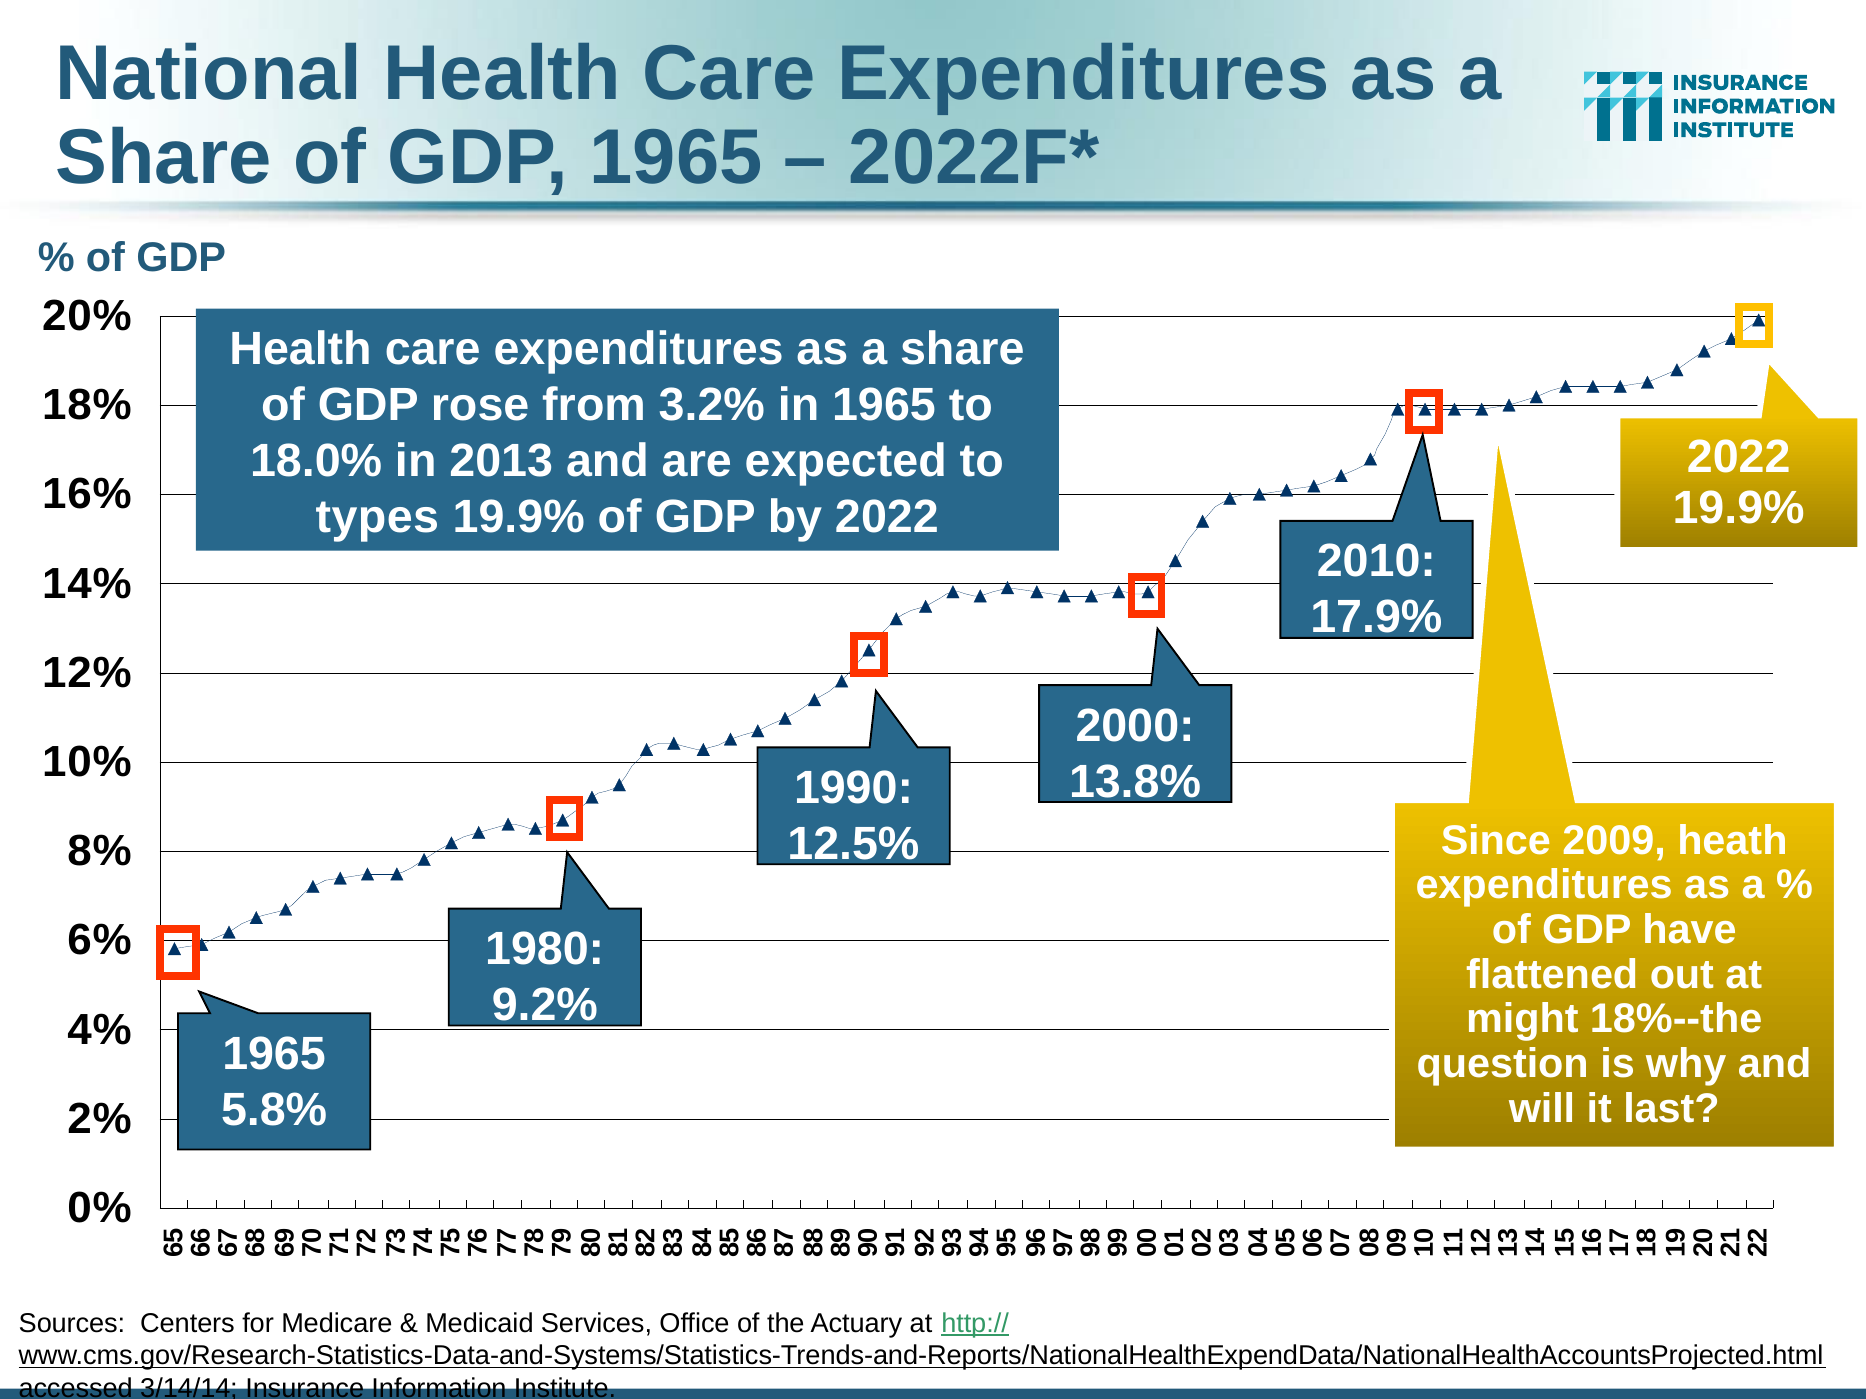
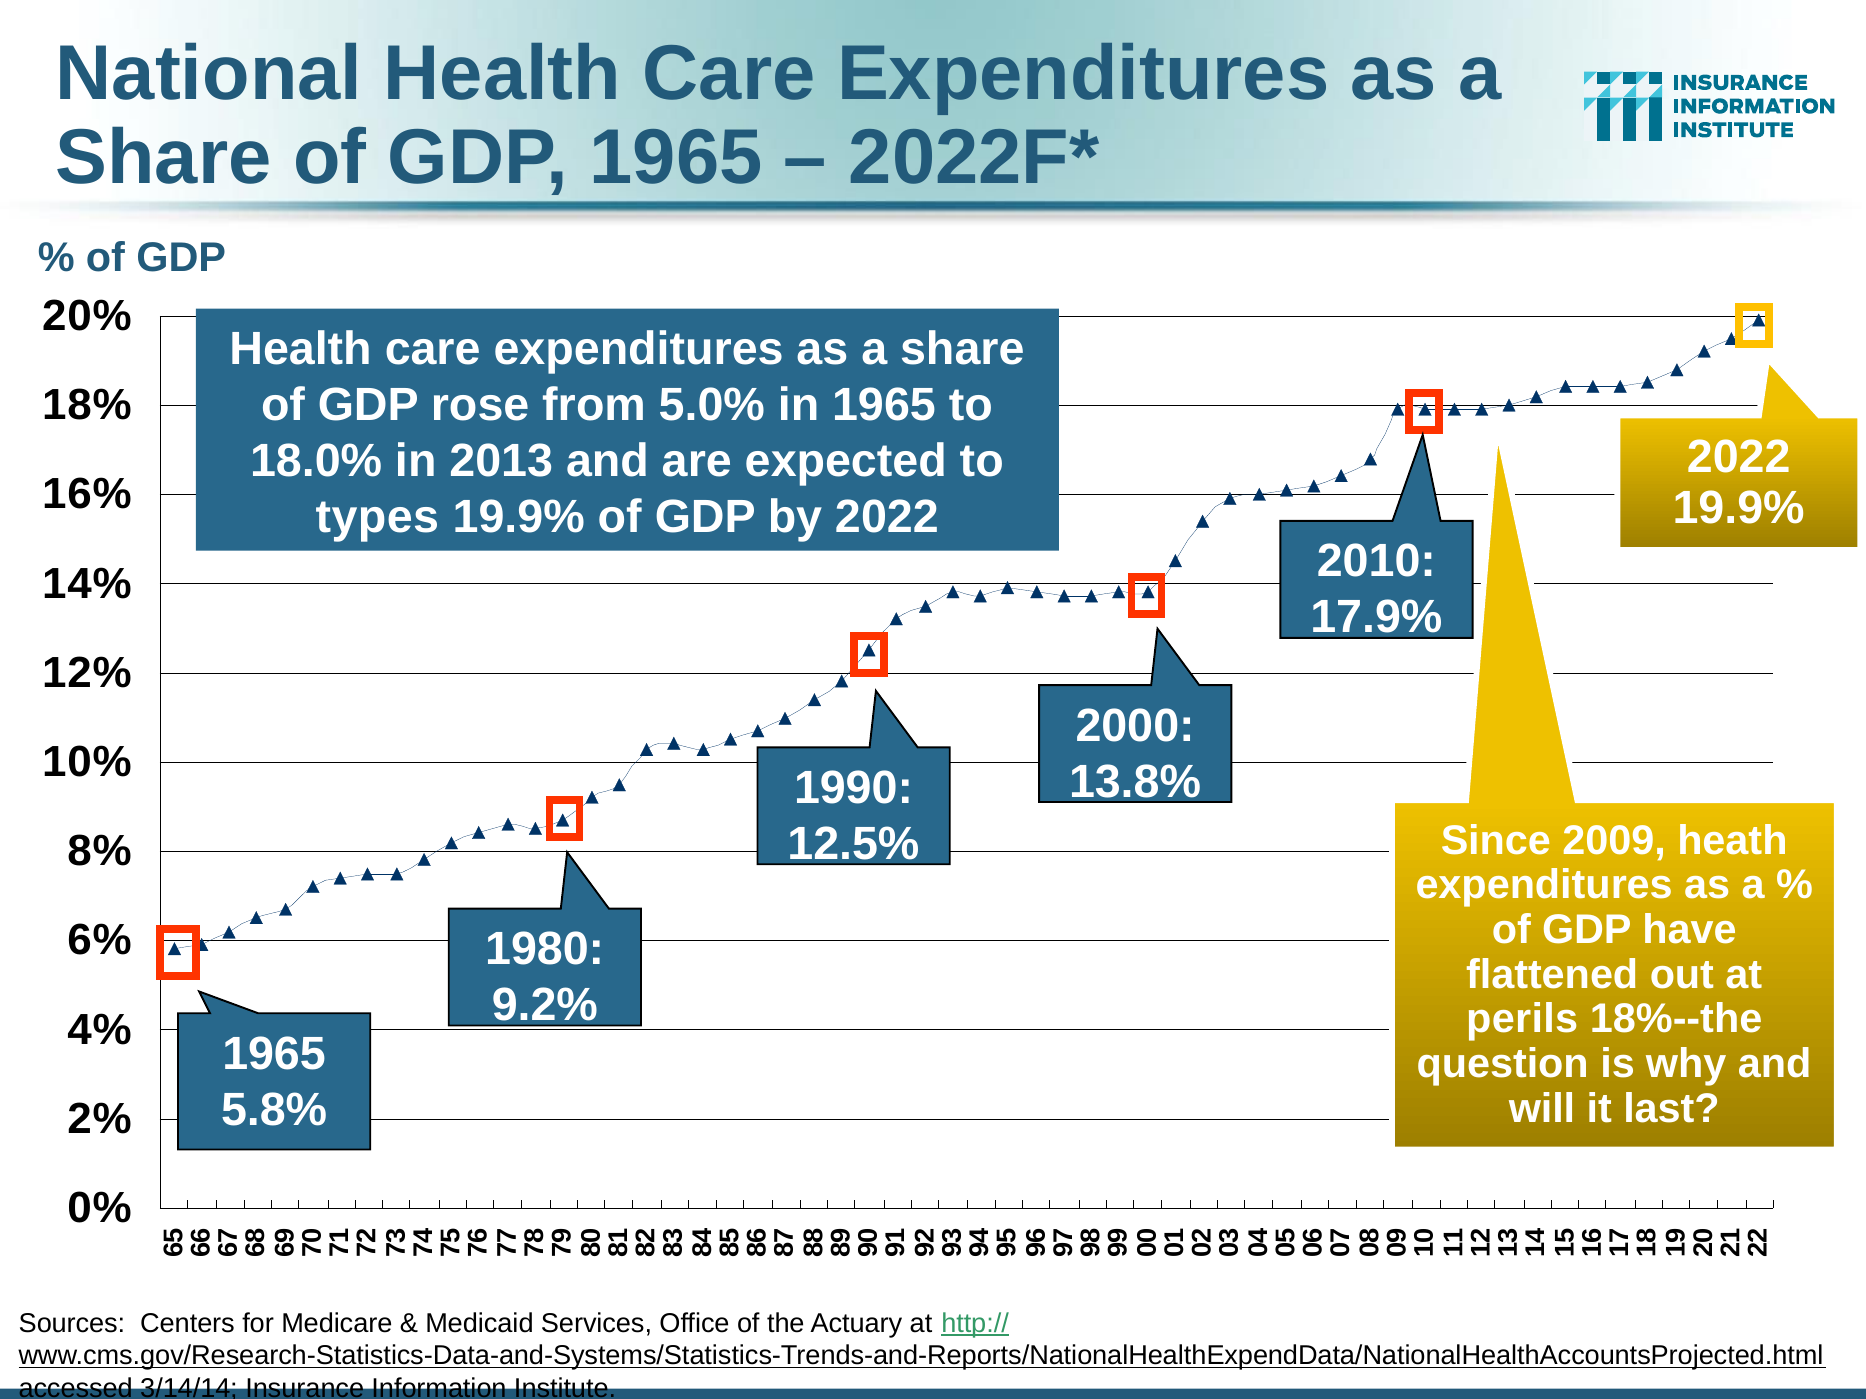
3.2%: 3.2% -> 5.0%
might: might -> perils
